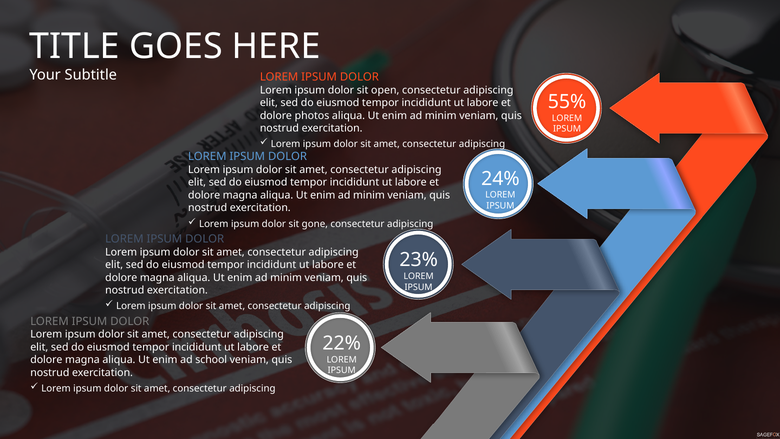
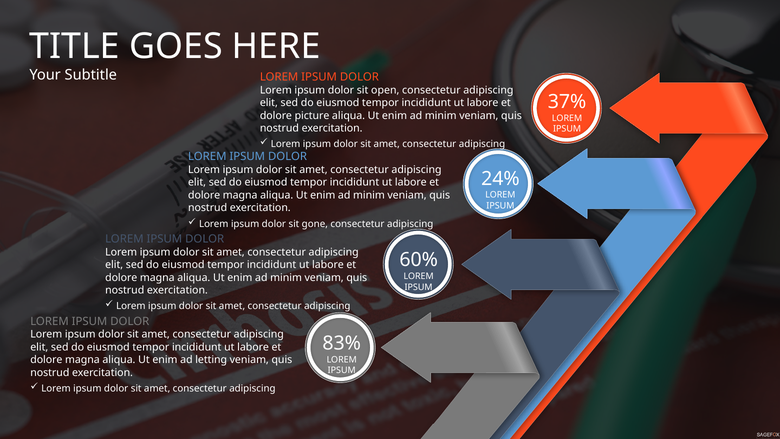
55%: 55% -> 37%
photos: photos -> picture
23%: 23% -> 60%
22%: 22% -> 83%
school: school -> letting
